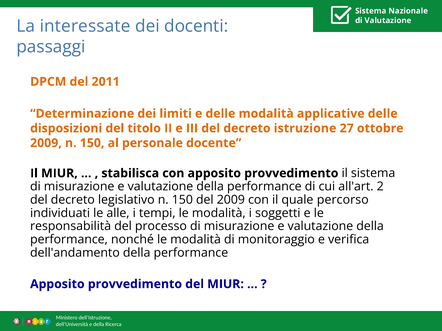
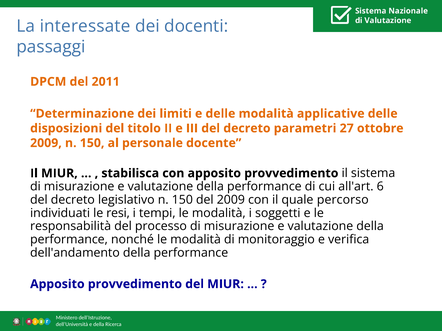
istruzione: istruzione -> parametri
2: 2 -> 6
alle: alle -> resi
